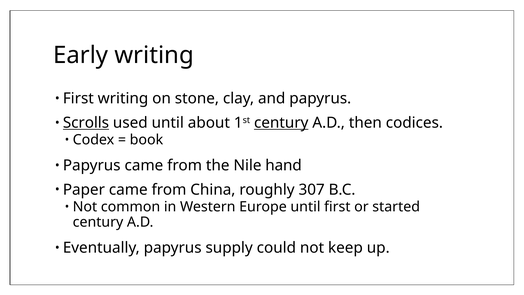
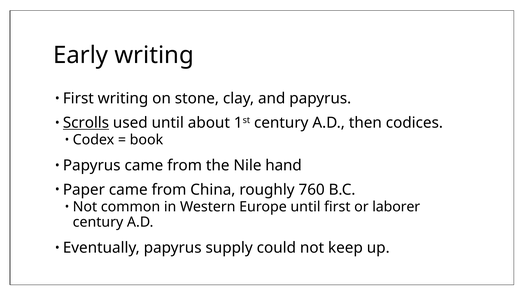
century at (281, 123) underline: present -> none
307: 307 -> 760
started: started -> laborer
